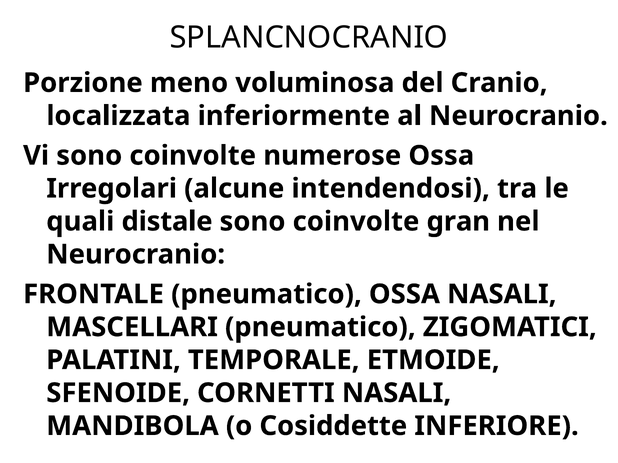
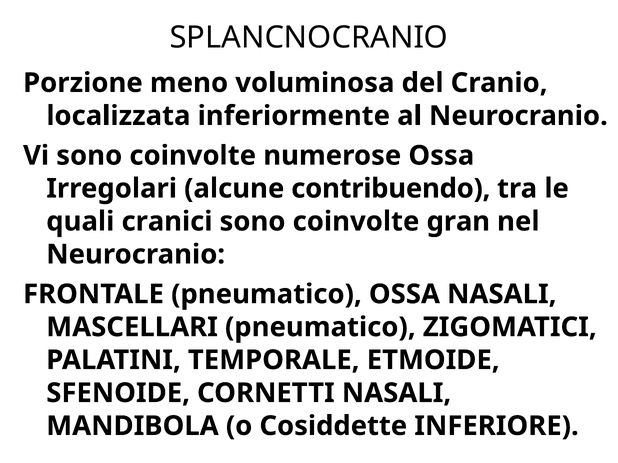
intendendosi: intendendosi -> contribuendo
distale: distale -> cranici
